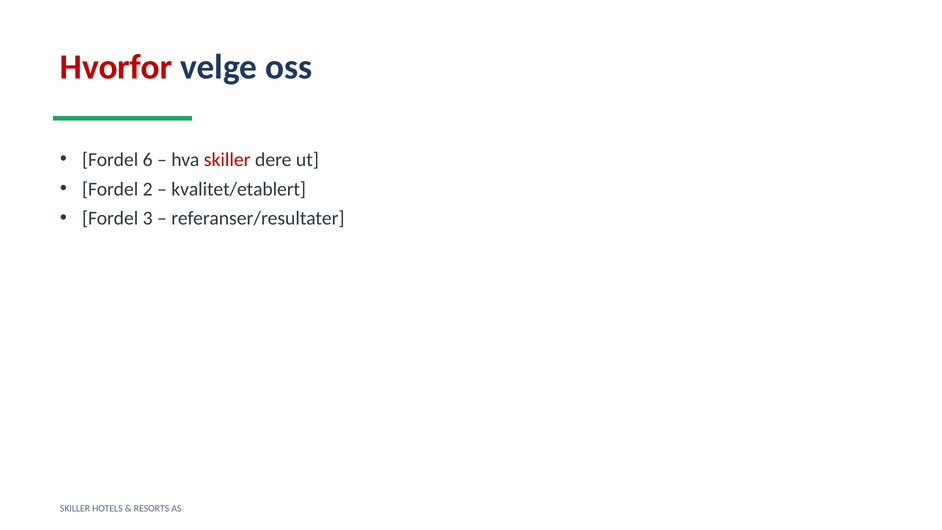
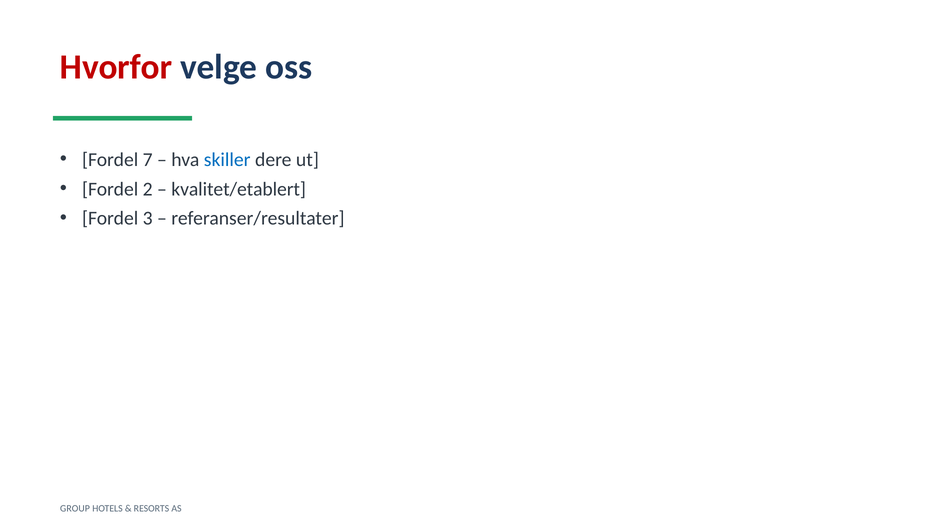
6: 6 -> 7
skiller at (227, 160) colour: red -> blue
SKILLER at (75, 508): SKILLER -> GROUP
